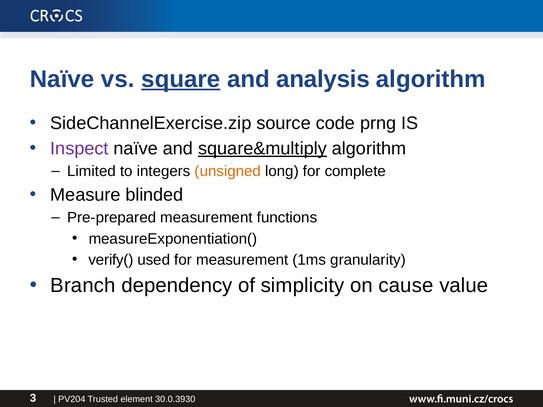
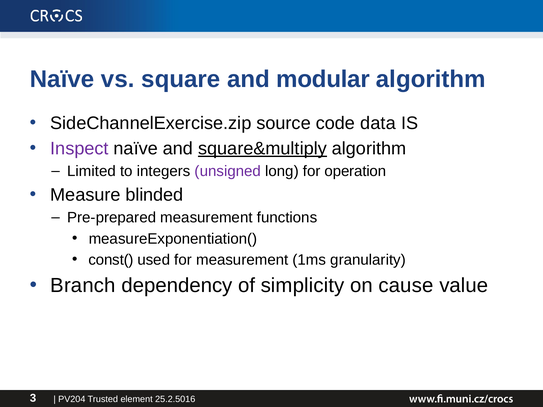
square underline: present -> none
analysis: analysis -> modular
prng: prng -> data
unsigned colour: orange -> purple
complete: complete -> operation
verify(: verify( -> const(
30.0.3930: 30.0.3930 -> 25.2.5016
